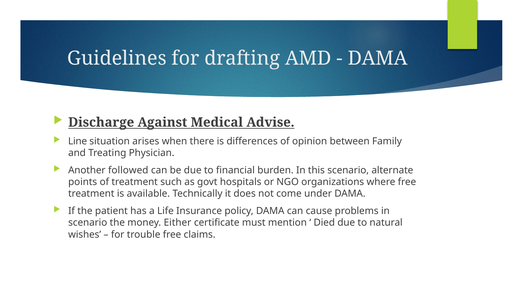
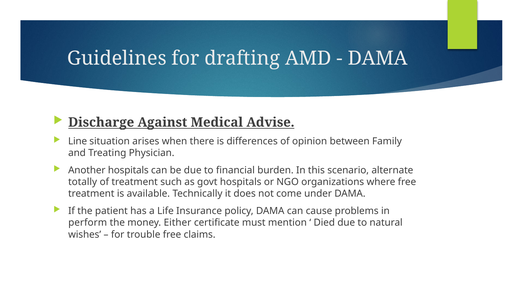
Another followed: followed -> hospitals
points: points -> totally
scenario at (88, 223): scenario -> perform
